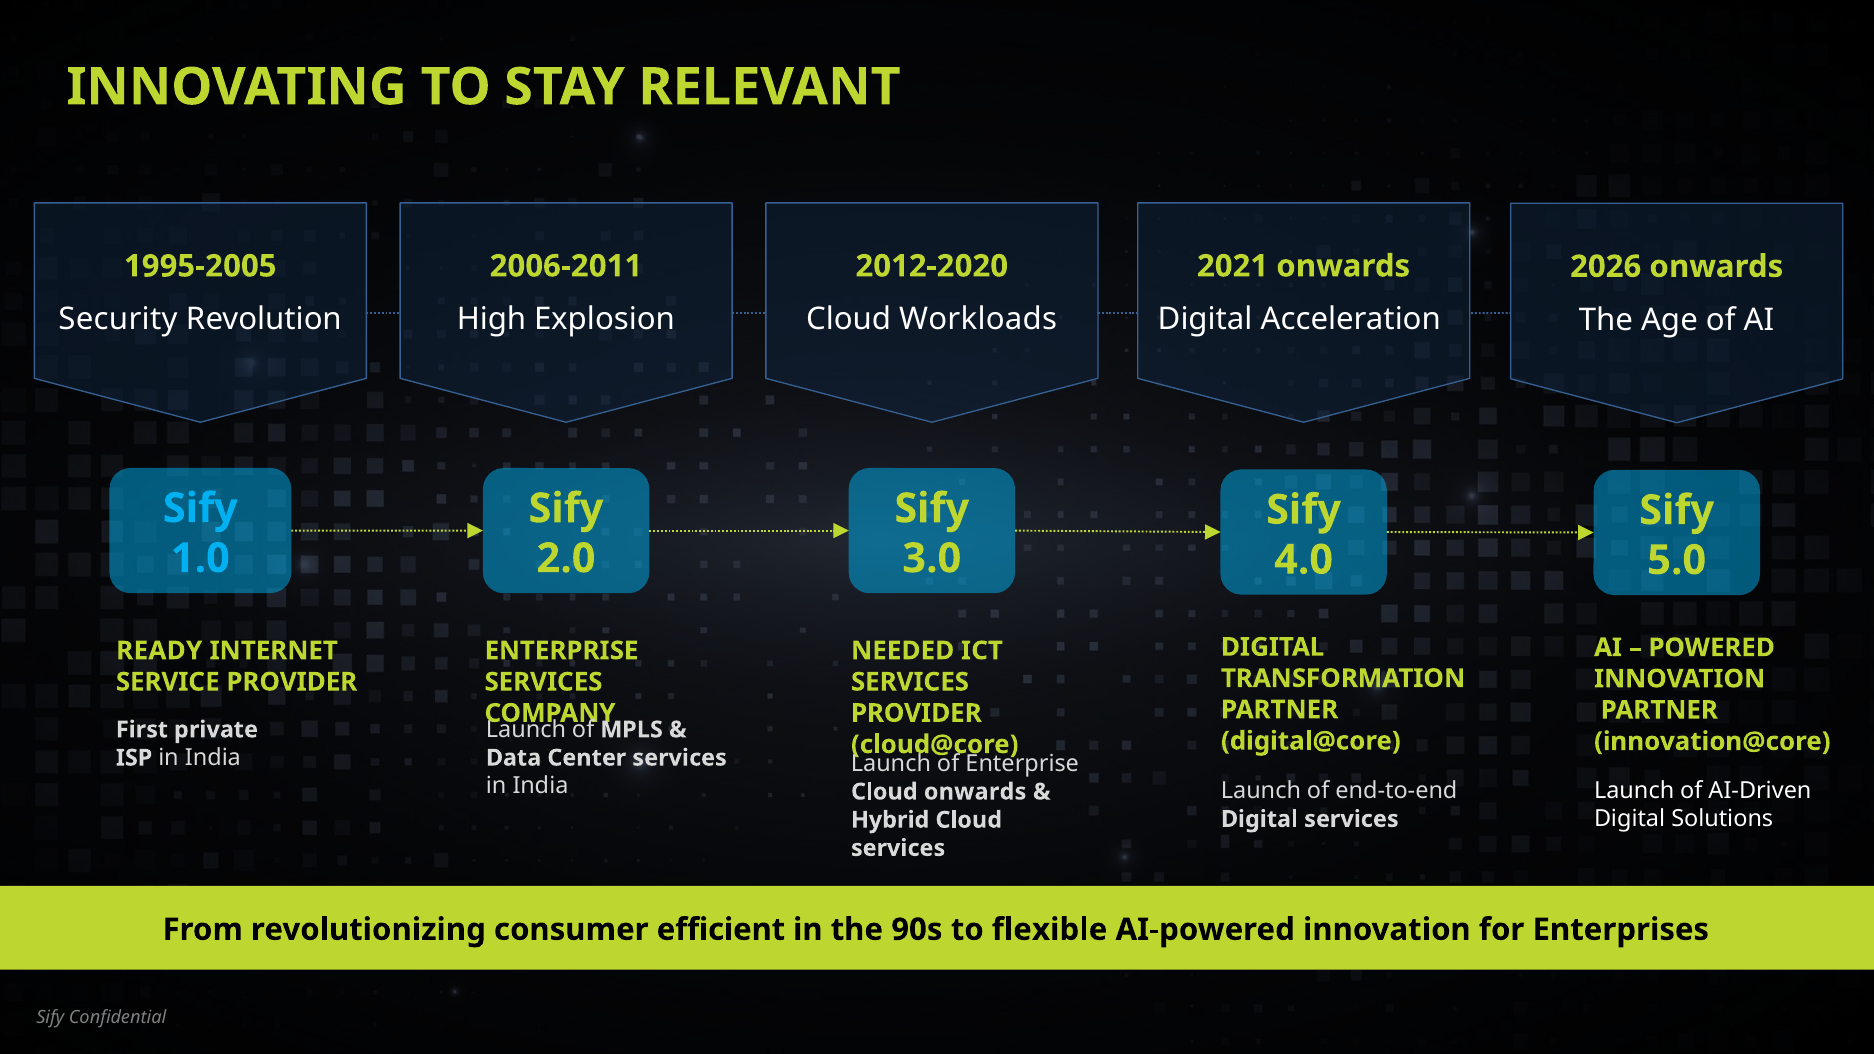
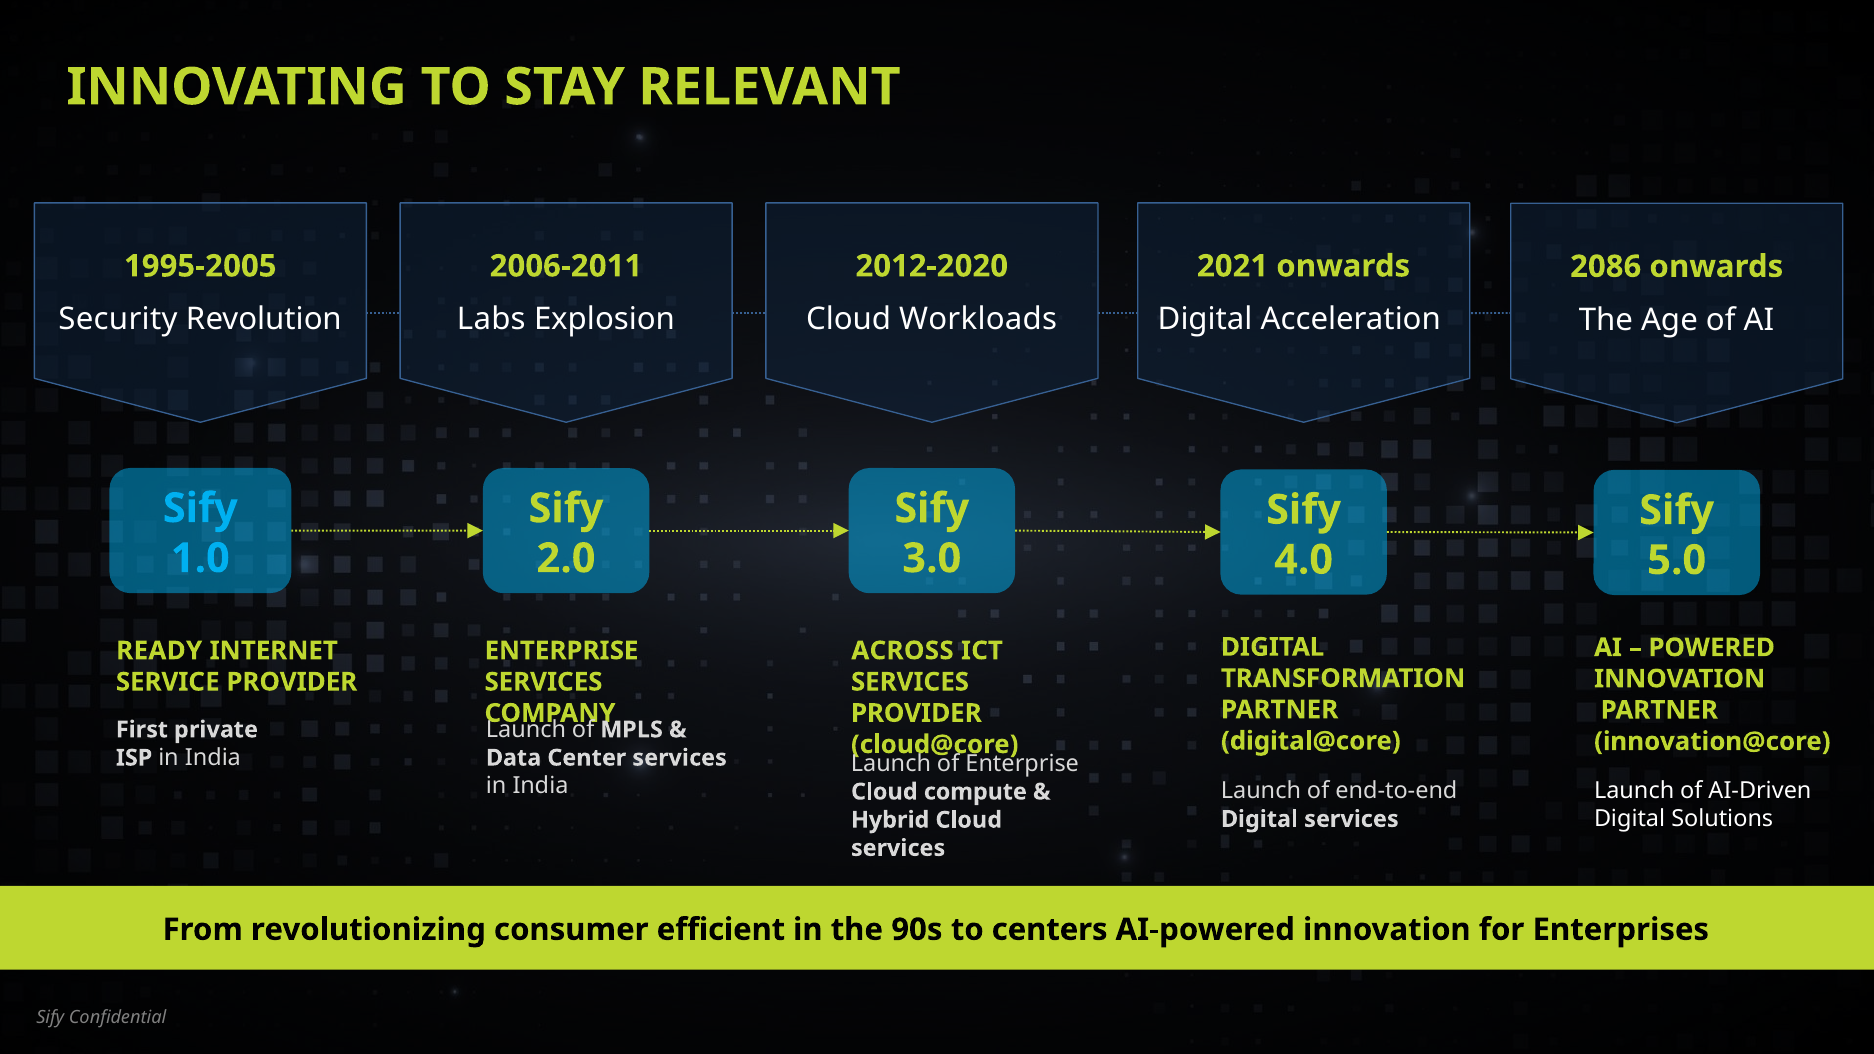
2026: 2026 -> 2086
High: High -> Labs
NEEDED: NEEDED -> ACROSS
Cloud onwards: onwards -> compute
flexible: flexible -> centers
